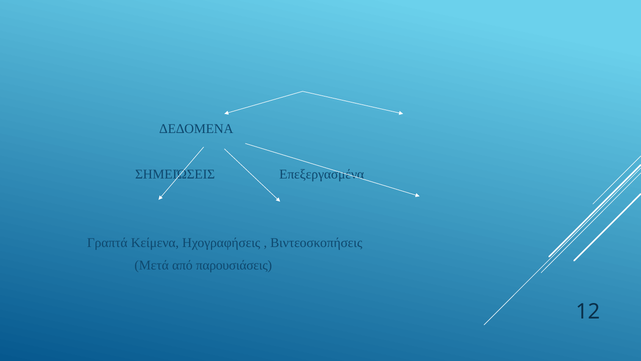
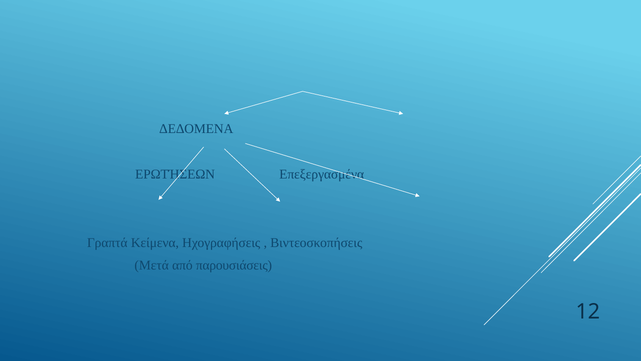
ΣΗΜΕΙΏΣΕΙΣ: ΣΗΜΕΙΏΣΕΙΣ -> ΕΡΩΤΉΣΕΩΝ
